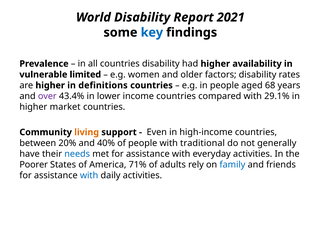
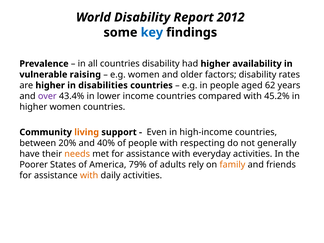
2021: 2021 -> 2012
limited: limited -> raising
definitions: definitions -> disabilities
68: 68 -> 62
29.1%: 29.1% -> 45.2%
higher market: market -> women
traditional: traditional -> respecting
needs colour: blue -> orange
71%: 71% -> 79%
family colour: blue -> orange
with at (89, 175) colour: blue -> orange
